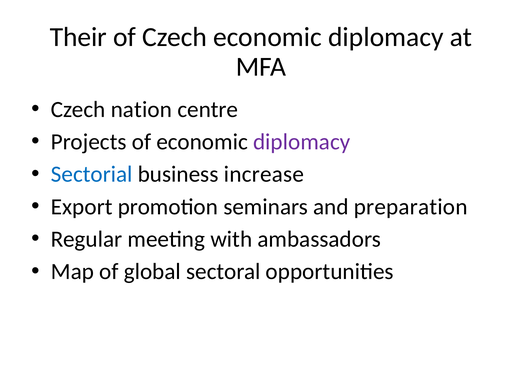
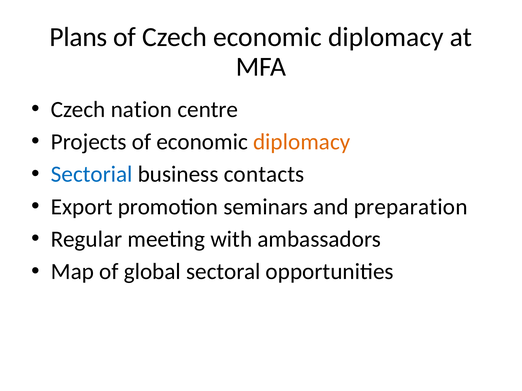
Their: Their -> Plans
diplomacy at (302, 142) colour: purple -> orange
increase: increase -> contacts
